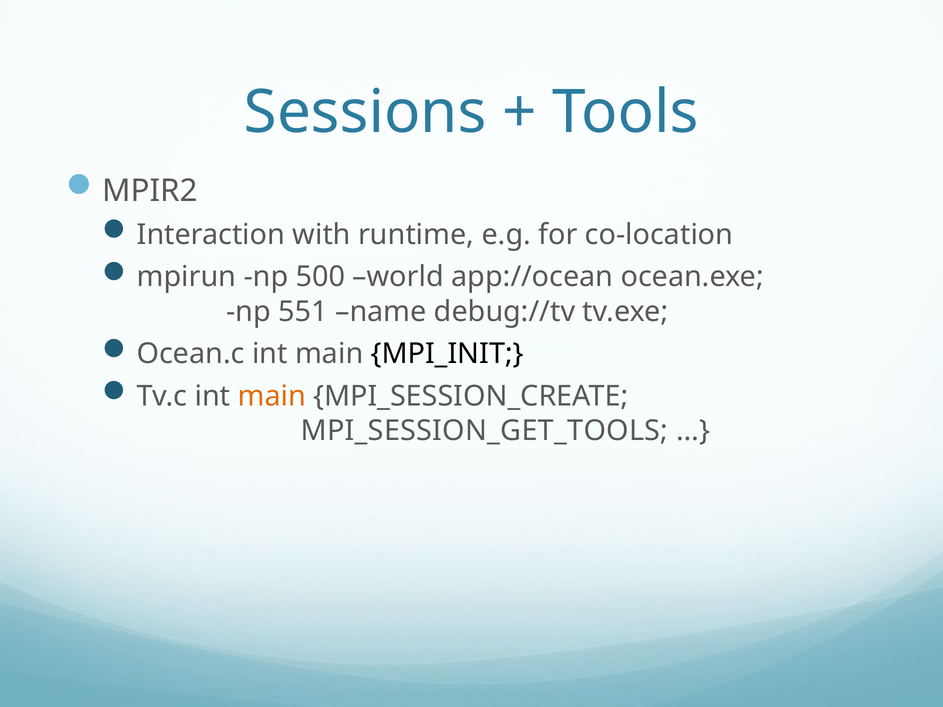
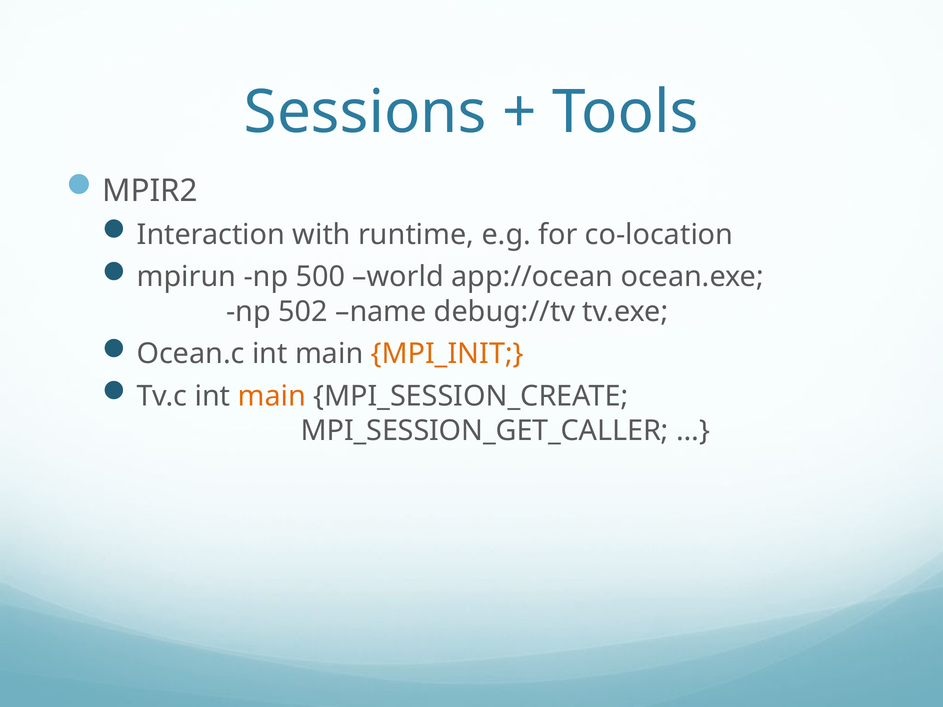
551: 551 -> 502
MPI_INIT colour: black -> orange
MPI_SESSION_GET_TOOLS: MPI_SESSION_GET_TOOLS -> MPI_SESSION_GET_CALLER
